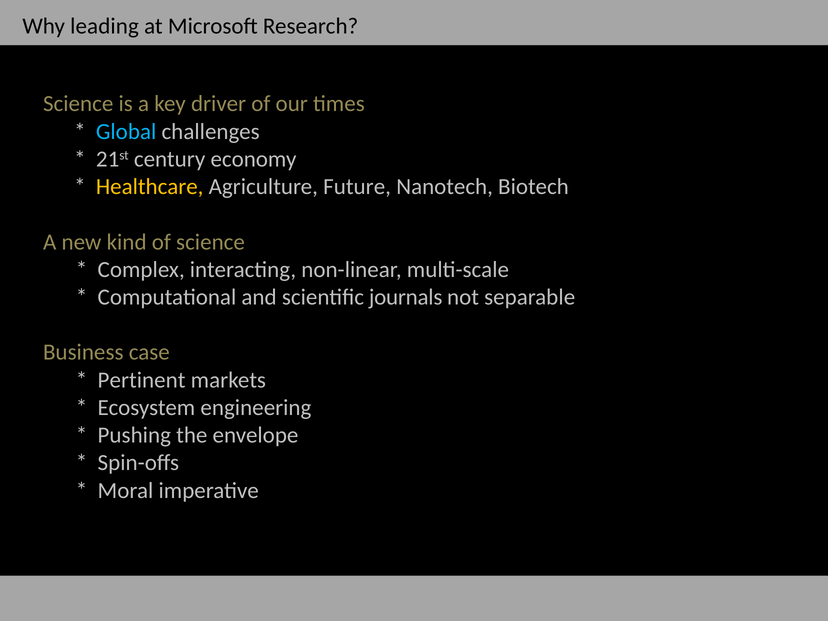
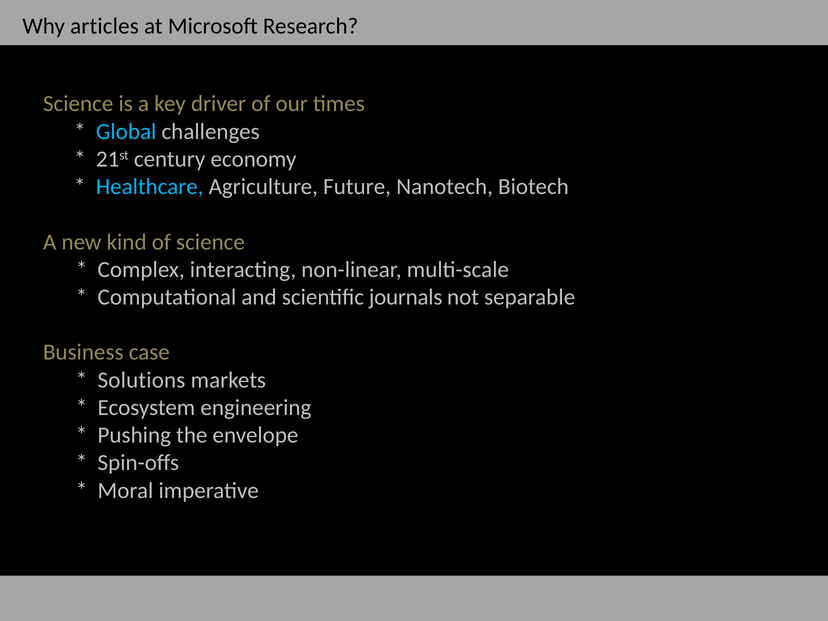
leading: leading -> articles
Healthcare colour: yellow -> light blue
Pertinent: Pertinent -> Solutions
